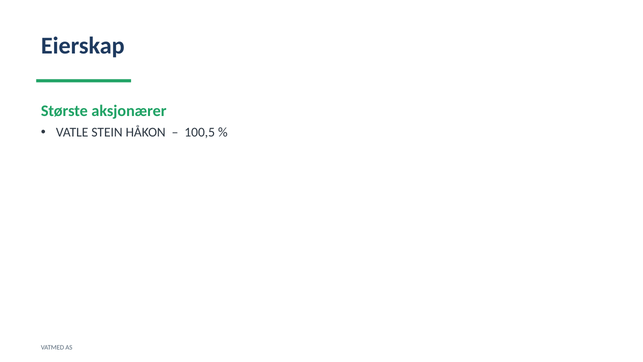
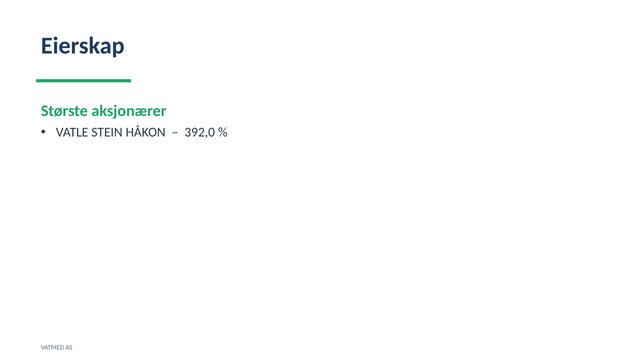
100,5: 100,5 -> 392,0
